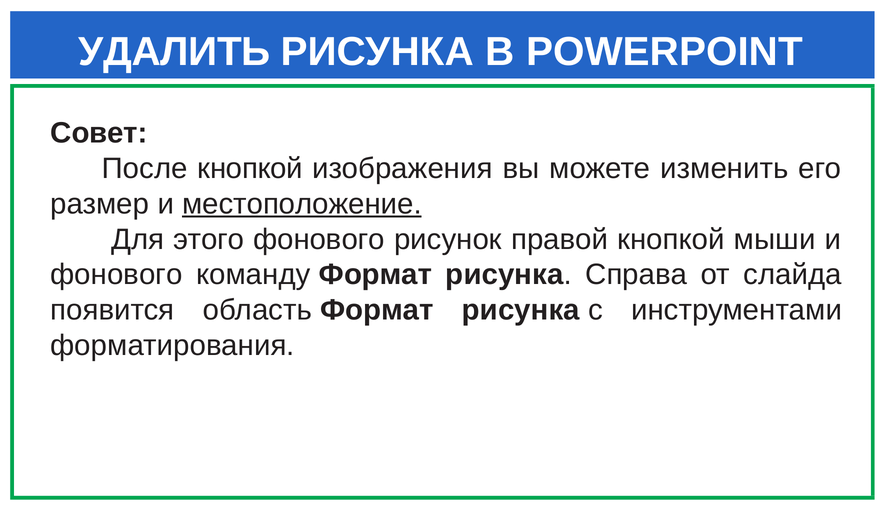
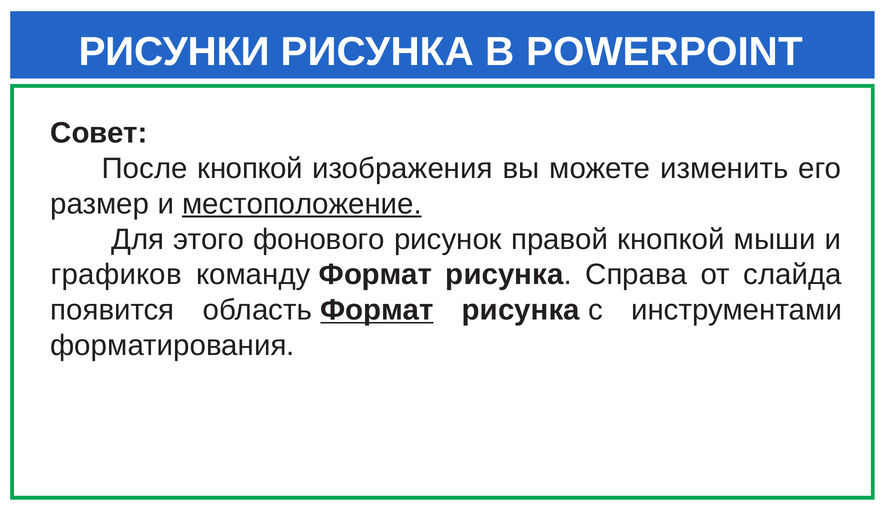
УДАЛИТЬ: УДАЛИТЬ -> РИСУНКИ
фонового at (116, 275): фонового -> графиков
Формат at (377, 310) underline: none -> present
